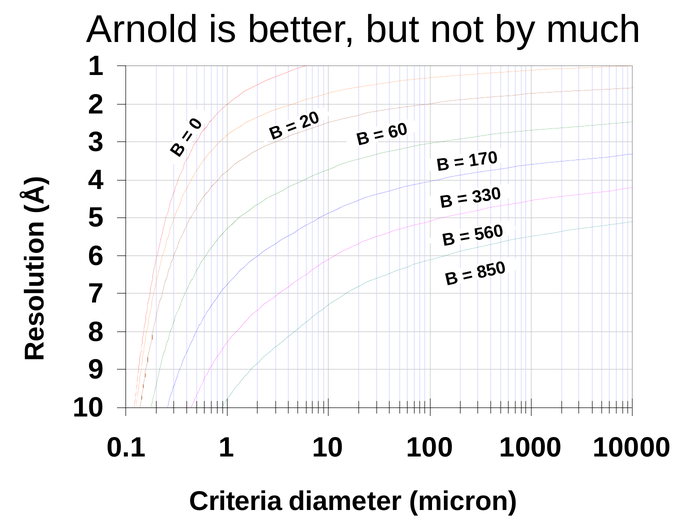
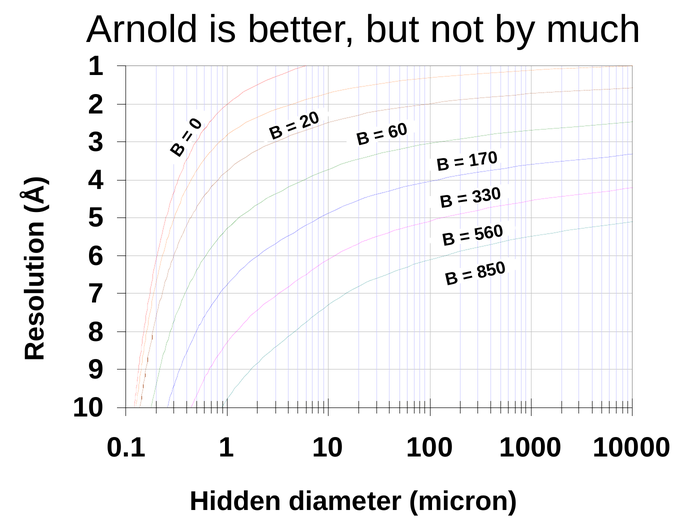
Criteria: Criteria -> Hidden
